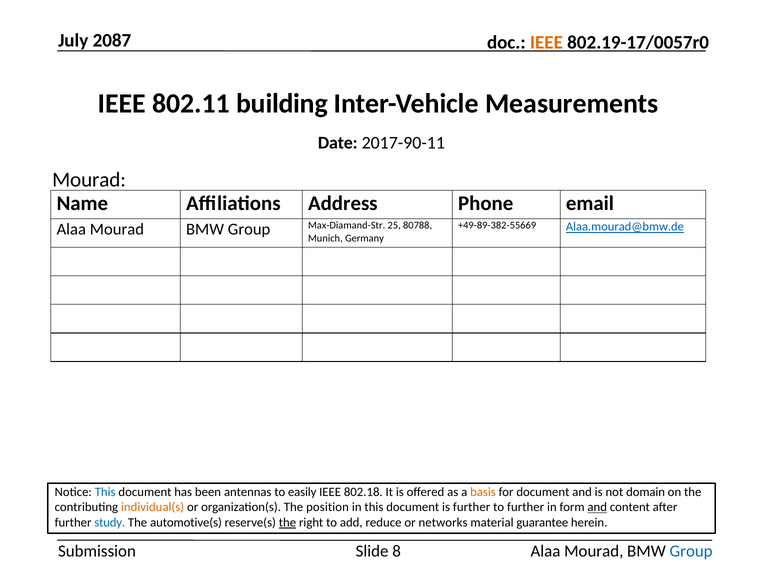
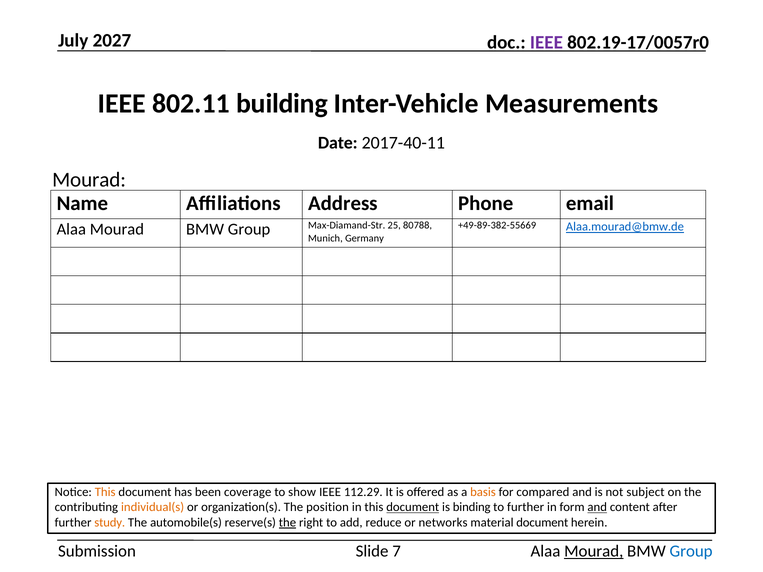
2087: 2087 -> 2027
IEEE at (546, 42) colour: orange -> purple
2017-90-11: 2017-90-11 -> 2017-40-11
This at (105, 492) colour: blue -> orange
antennas: antennas -> coverage
easily: easily -> show
802.18: 802.18 -> 112.29
for document: document -> compared
domain: domain -> subject
document at (413, 507) underline: none -> present
is further: further -> binding
study colour: blue -> orange
automotive(s: automotive(s -> automobile(s
material guarantee: guarantee -> document
8: 8 -> 7
Mourad at (594, 552) underline: none -> present
